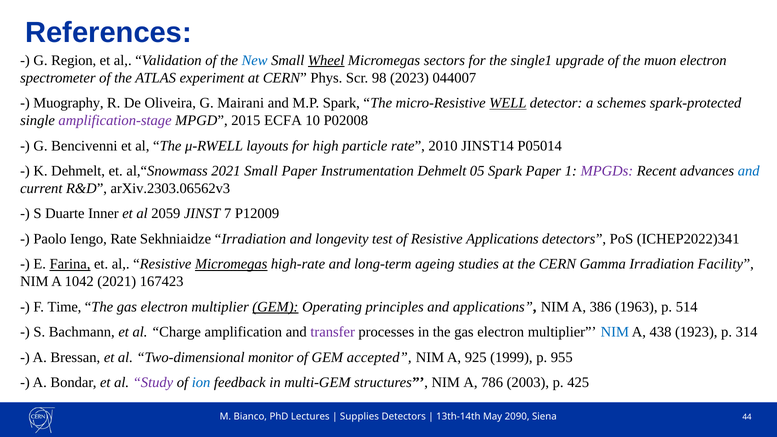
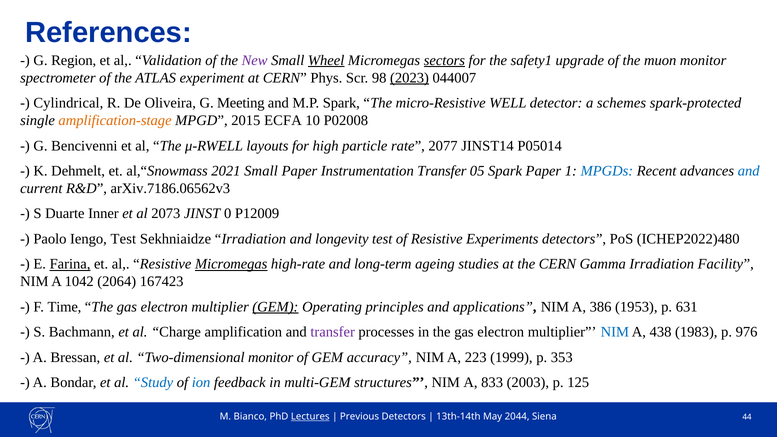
New colour: blue -> purple
sectors underline: none -> present
single1: single1 -> safety1
muon electron: electron -> monitor
2023 underline: none -> present
Muography: Muography -> Cylindrical
Mairani: Mairani -> Meeting
WELL underline: present -> none
amplification-stage colour: purple -> orange
2010: 2010 -> 2077
Instrumentation Dehmelt: Dehmelt -> Transfer
MPGDs colour: purple -> blue
arXiv.2303.06562v3: arXiv.2303.06562v3 -> arXiv.7186.06562v3
2059: 2059 -> 2073
7: 7 -> 0
Iengo Rate: Rate -> Test
Resistive Applications: Applications -> Experiments
ICHEP2022)341: ICHEP2022)341 -> ICHEP2022)480
1042 2021: 2021 -> 2064
1963: 1963 -> 1953
514: 514 -> 631
1923: 1923 -> 1983
314: 314 -> 976
accepted: accepted -> accuracy
925: 925 -> 223
955: 955 -> 353
Study colour: purple -> blue
786: 786 -> 833
425: 425 -> 125
Lectures underline: none -> present
Supplies: Supplies -> Previous
2090: 2090 -> 2044
